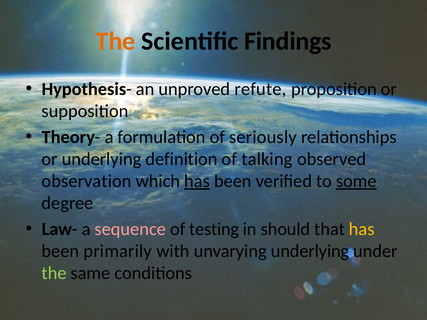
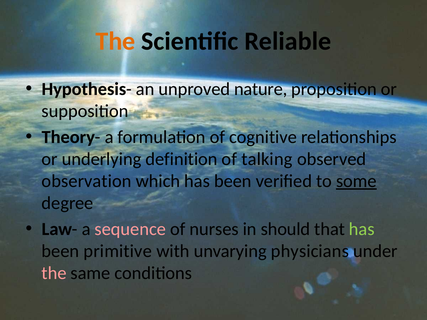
Findings: Findings -> Reliable
refute: refute -> nature
seriously: seriously -> cognitive
has at (197, 181) underline: present -> none
testing: testing -> nurses
has at (362, 229) colour: yellow -> light green
primarily: primarily -> primitive
unvarying underlying: underlying -> physicians
the at (54, 273) colour: light green -> pink
